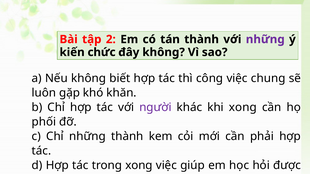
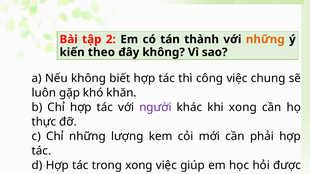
những at (265, 39) colour: purple -> orange
chức: chức -> theo
phối: phối -> thực
những thành: thành -> lượng
